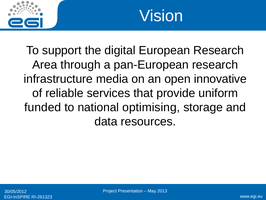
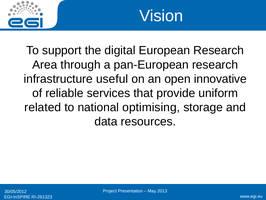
media: media -> useful
funded: funded -> related
